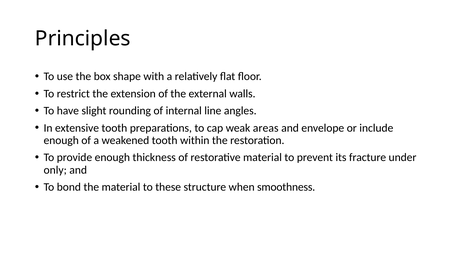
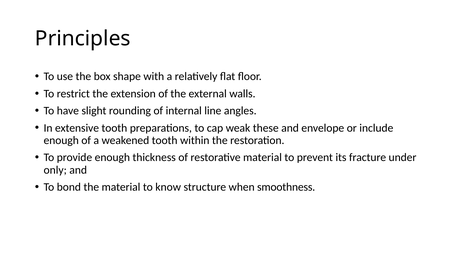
areas: areas -> these
these: these -> know
